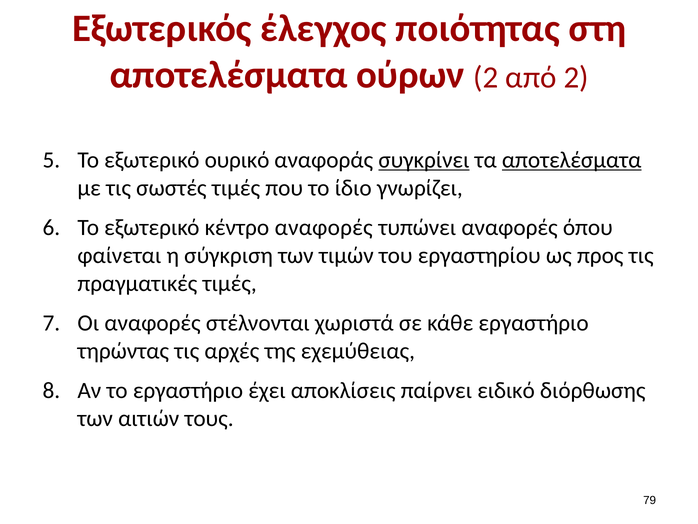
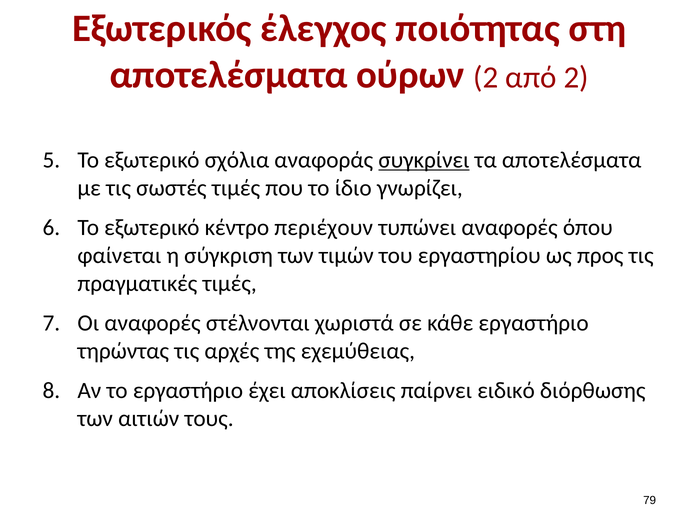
ουρικό: ουρικό -> σχόλια
αποτελέσματα at (572, 160) underline: present -> none
κέντρο αναφορές: αναφορές -> περιέχουν
